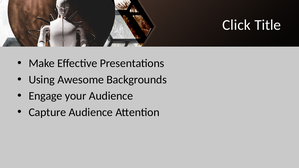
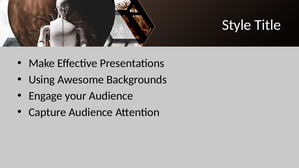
Click: Click -> Style
